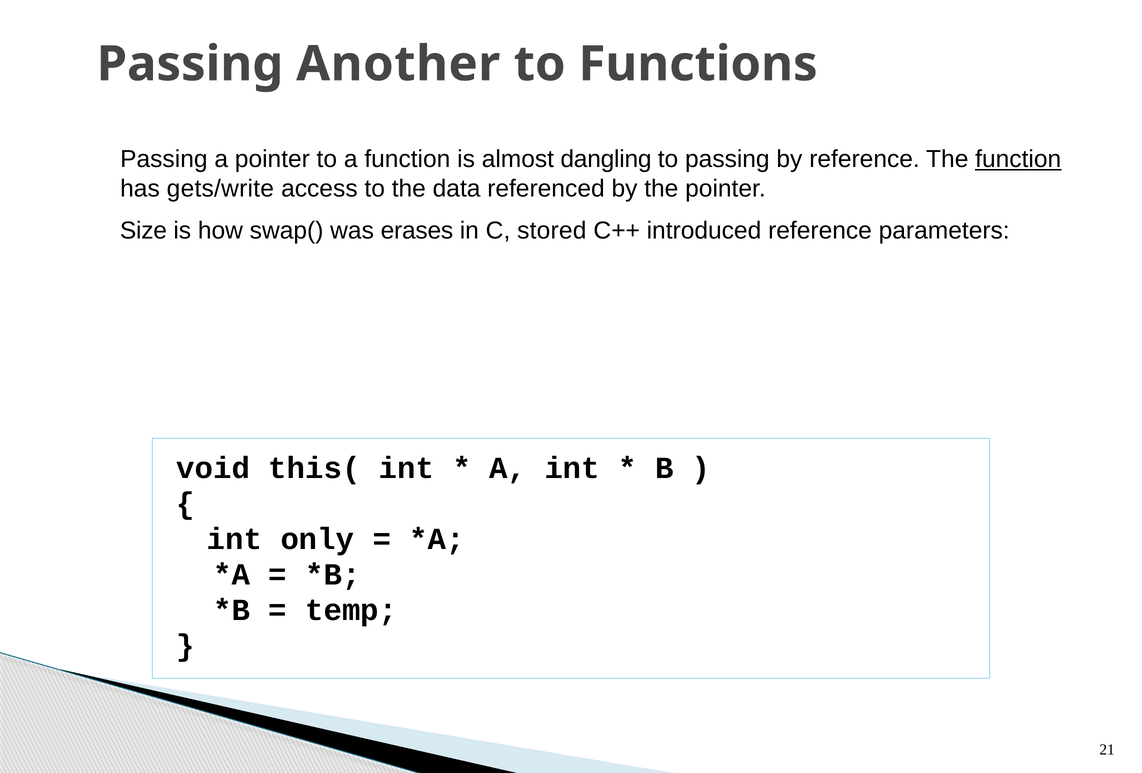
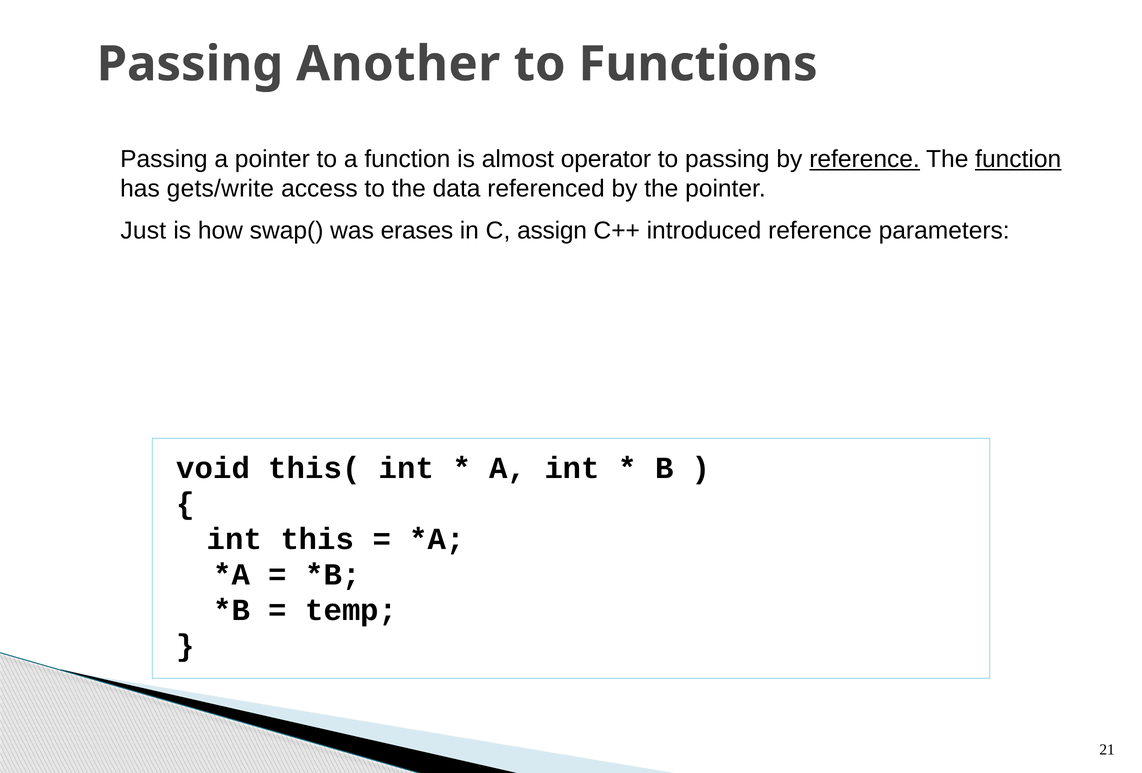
dangling: dangling -> operator
reference at (865, 159) underline: none -> present
Size: Size -> Just
stored: stored -> assign
only: only -> this
